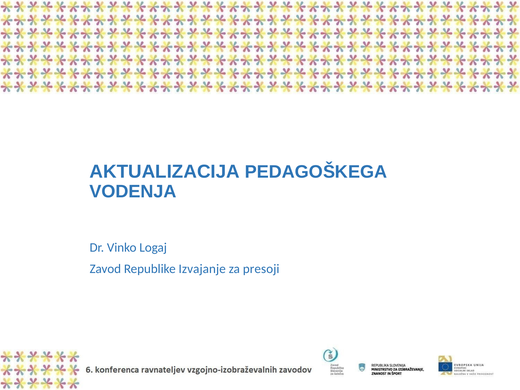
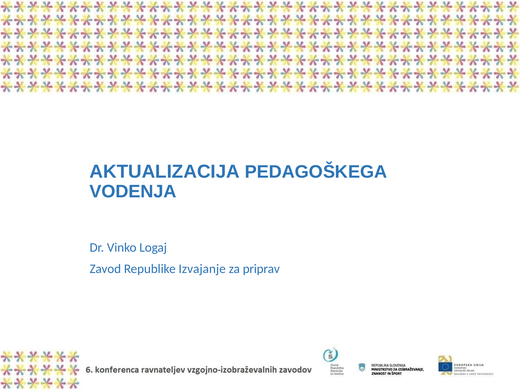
presoji: presoji -> priprav
